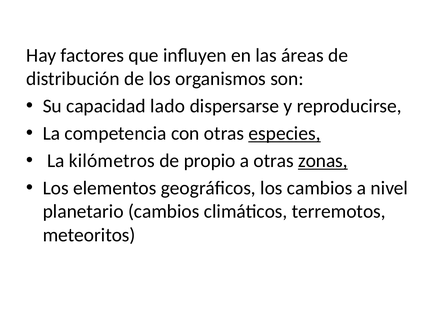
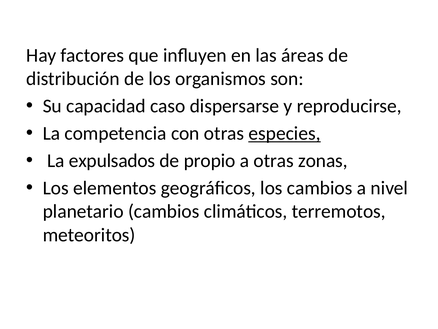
lado: lado -> caso
kilómetros: kilómetros -> expulsados
zonas underline: present -> none
